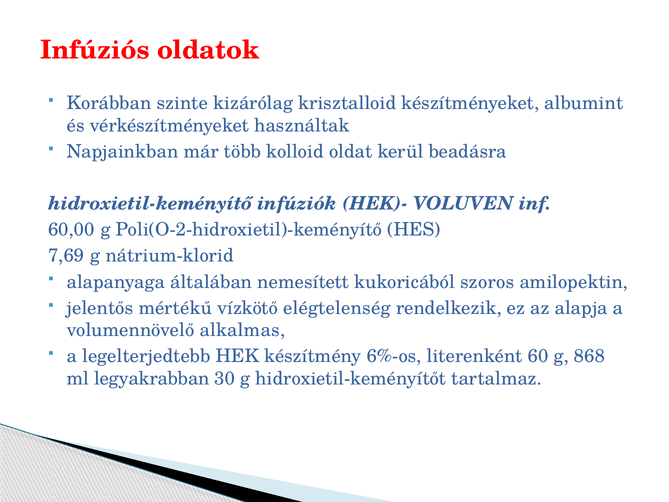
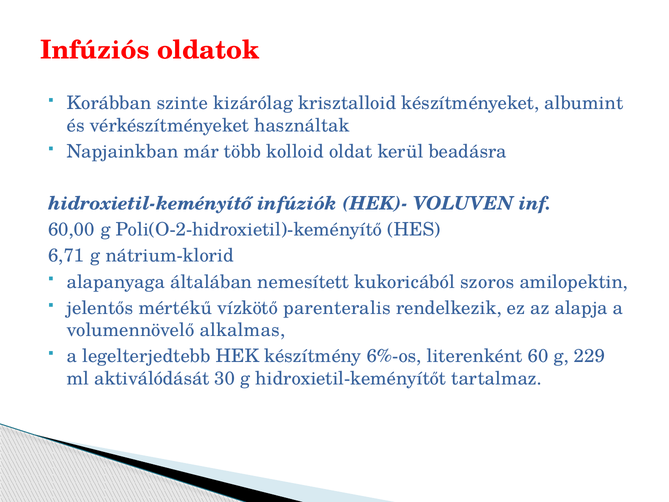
7,69: 7,69 -> 6,71
elégtelenség: elégtelenség -> parenteralis
868: 868 -> 229
legyakrabban: legyakrabban -> aktiválódását
